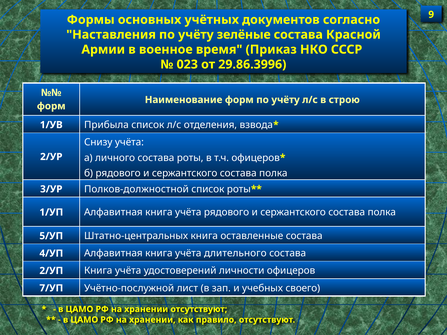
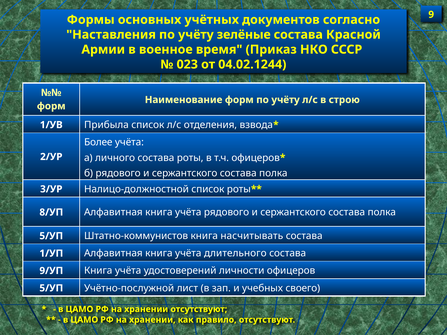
29.86.3996: 29.86.3996 -> 04.02.1244
Снизу: Снизу -> Более
Полков-должностной: Полков-должностной -> Налицо-должностной
1/УП: 1/УП -> 8/УП
Штатно-центральных: Штатно-центральных -> Штатно-коммунистов
оставленные: оставленные -> насчитывать
4/УП: 4/УП -> 1/УП
2/УП: 2/УП -> 9/УП
7/УП at (51, 288): 7/УП -> 5/УП
